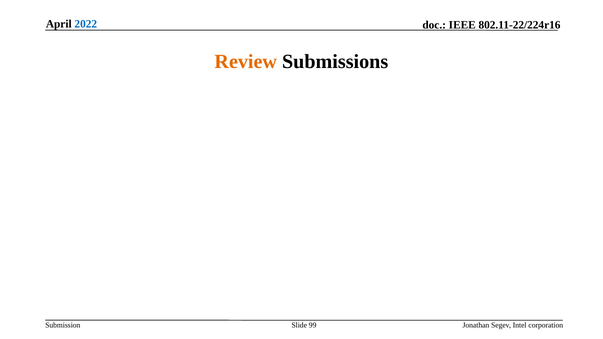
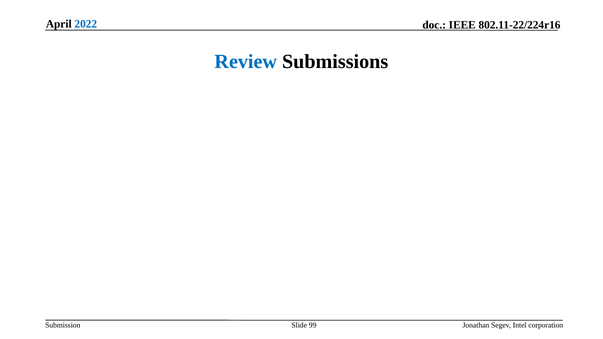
Review colour: orange -> blue
